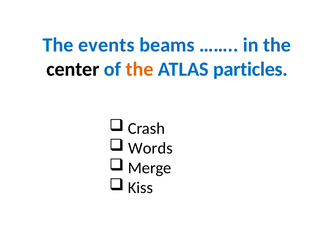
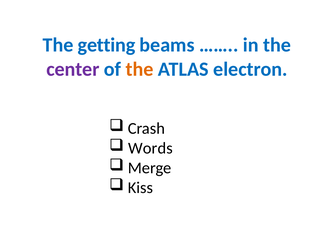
events: events -> getting
center colour: black -> purple
particles: particles -> electron
